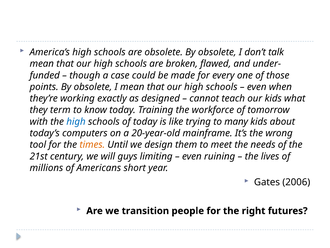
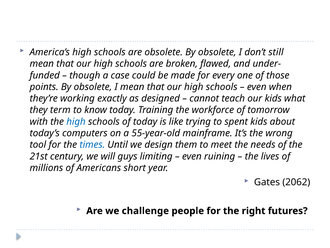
talk: talk -> still
many: many -> spent
20-year-old: 20-year-old -> 55-year-old
times colour: orange -> blue
2006: 2006 -> 2062
transition: transition -> challenge
